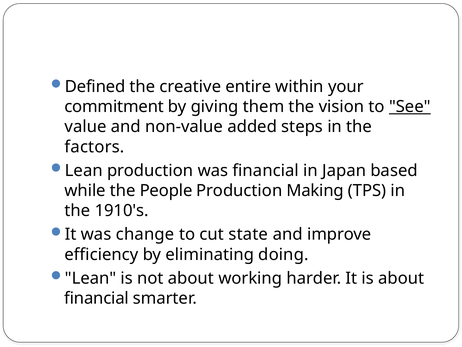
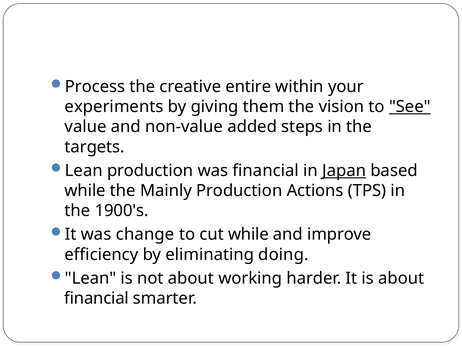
Defined: Defined -> Process
commitment: commitment -> experiments
factors: factors -> targets
Japan underline: none -> present
People: People -> Mainly
Making: Making -> Actions
1910's: 1910's -> 1900's
cut state: state -> while
